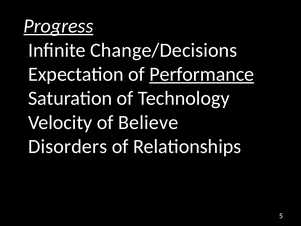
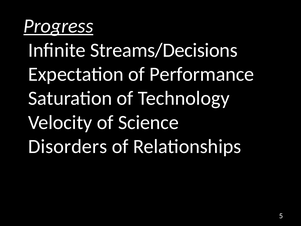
Change/Decisions: Change/Decisions -> Streams/Decisions
Performance underline: present -> none
Believe: Believe -> Science
